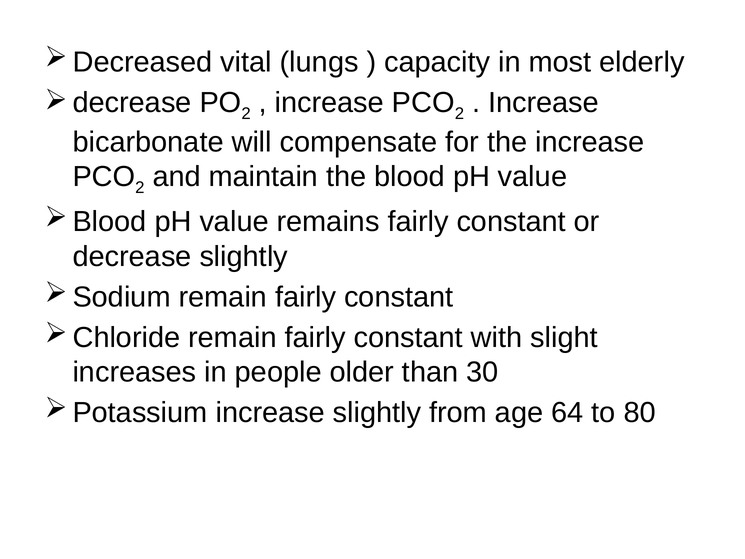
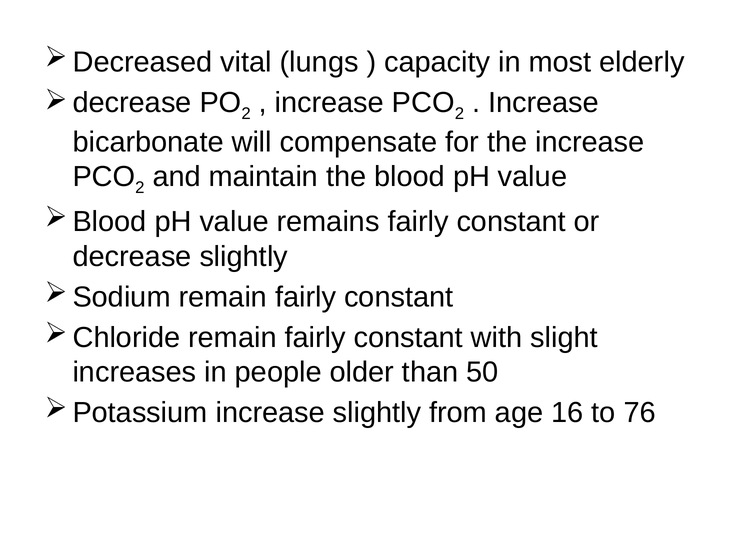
30: 30 -> 50
64: 64 -> 16
80: 80 -> 76
